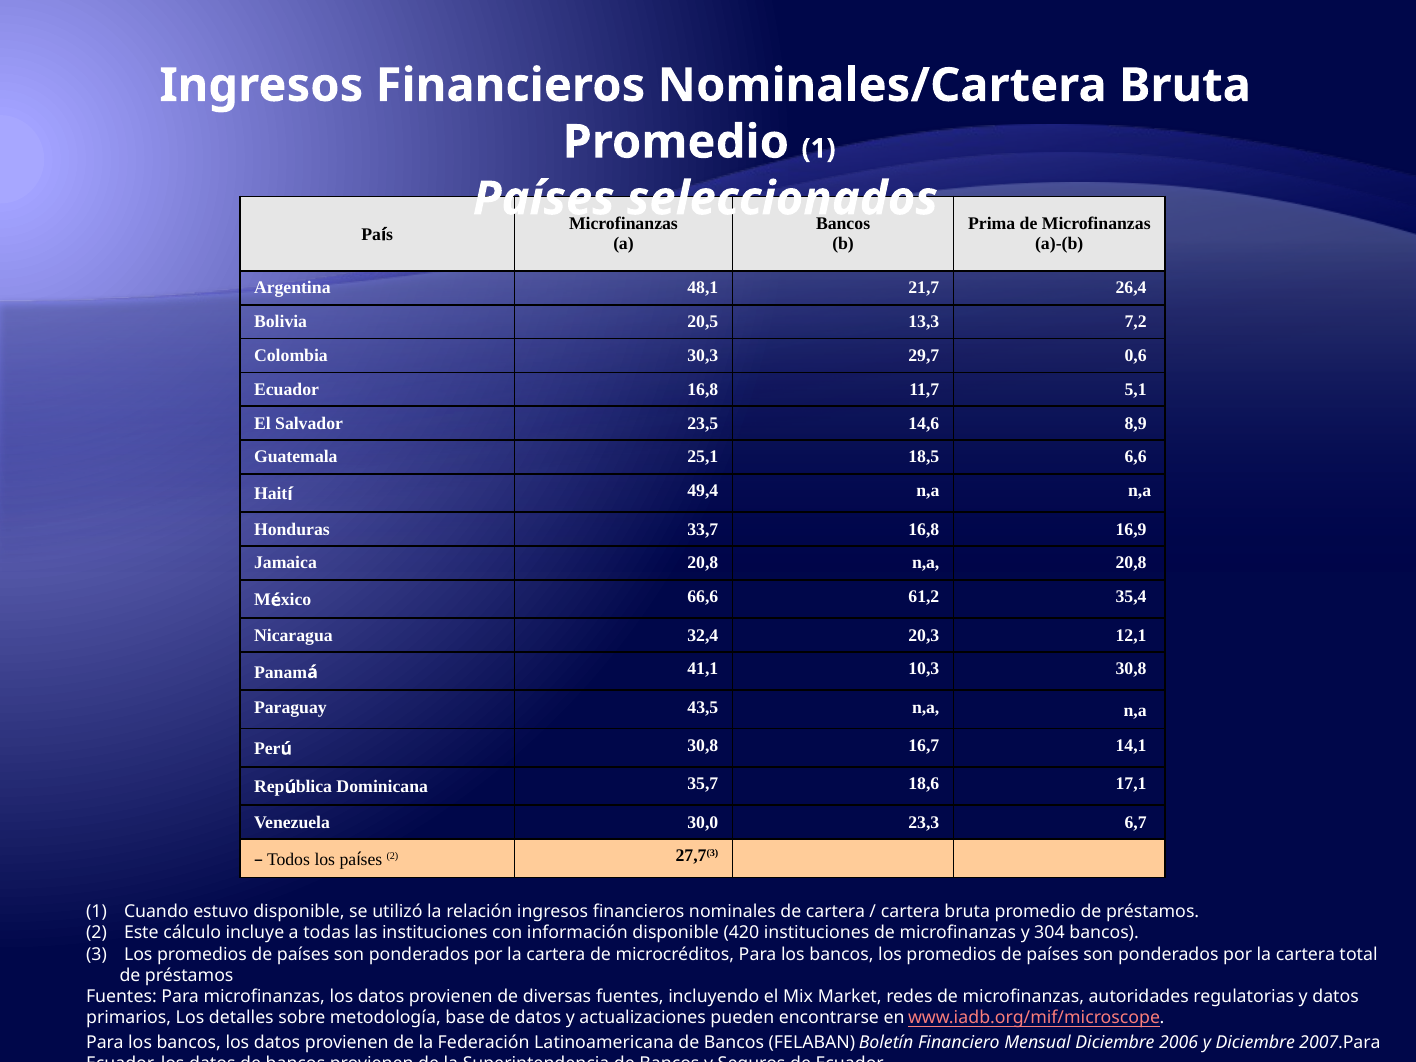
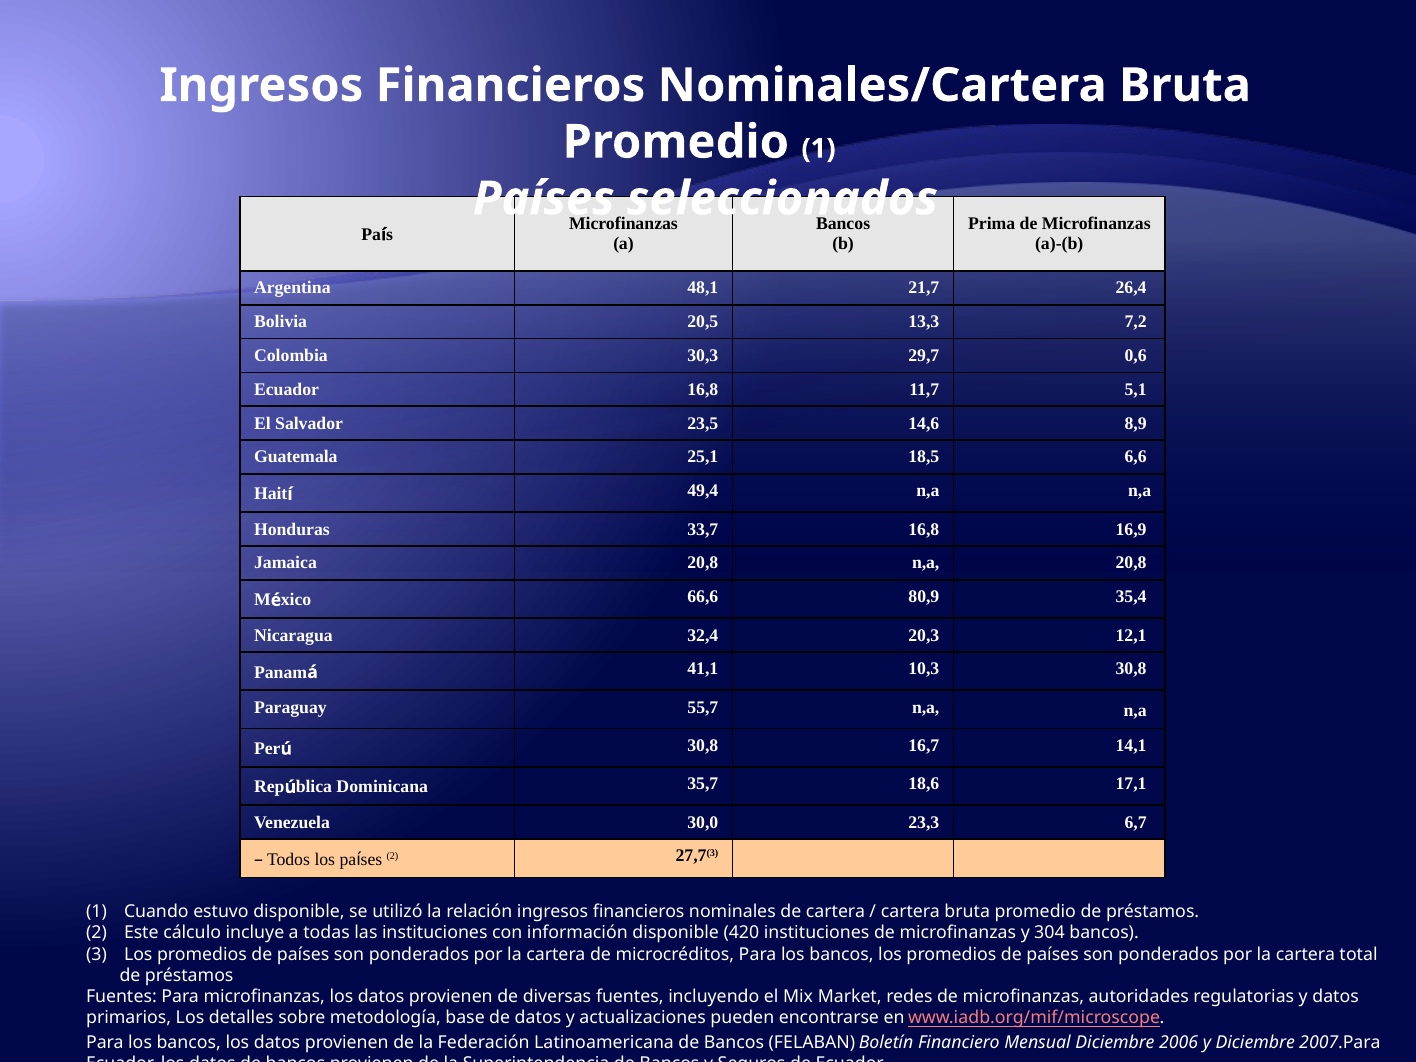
61,2: 61,2 -> 80,9
43,5: 43,5 -> 55,7
